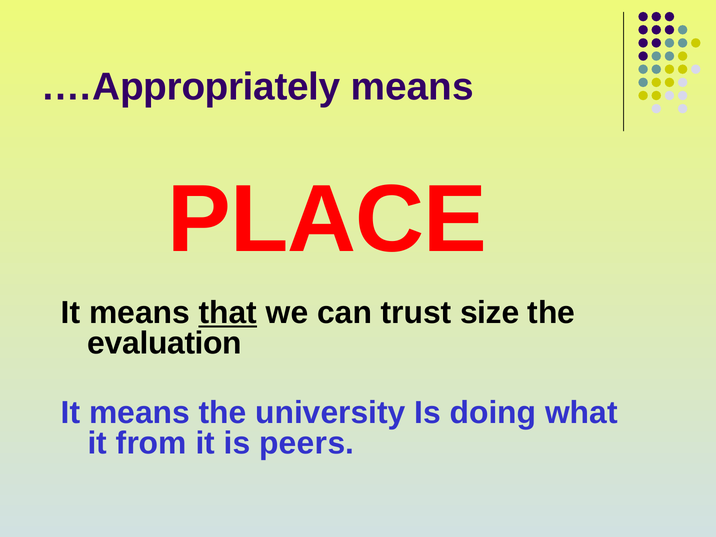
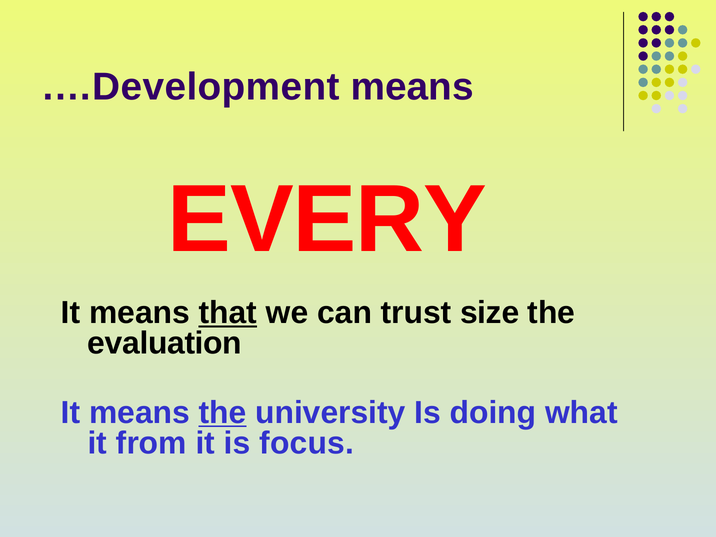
Appropriately: Appropriately -> Development
PLACE: PLACE -> EVERY
the at (223, 413) underline: none -> present
peers: peers -> focus
